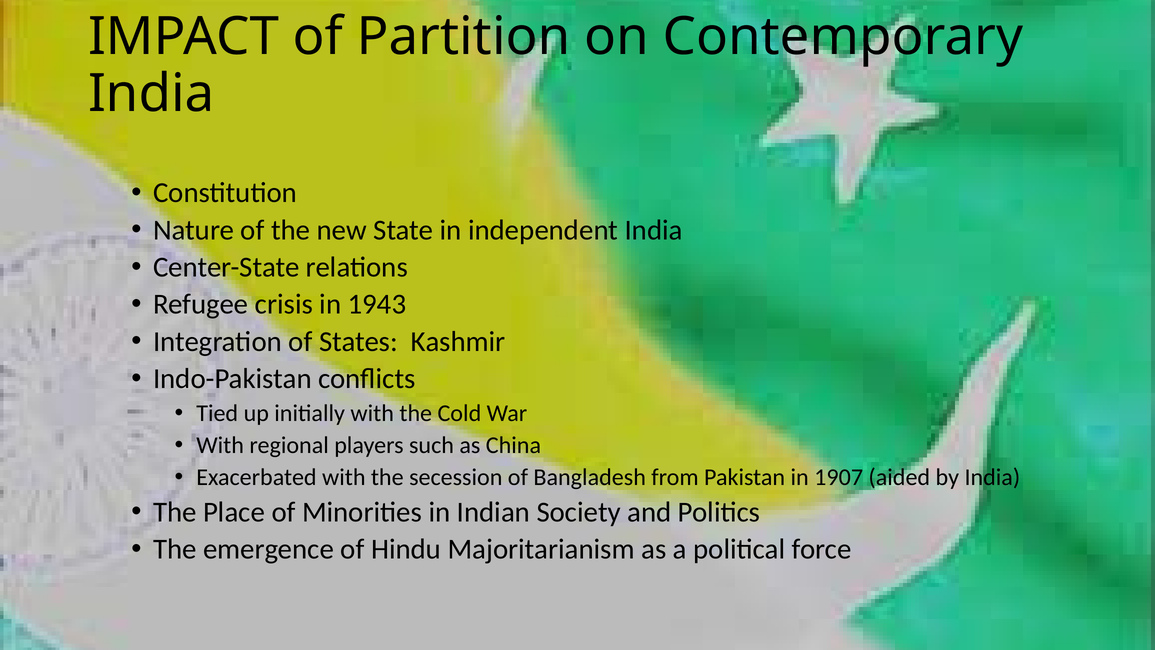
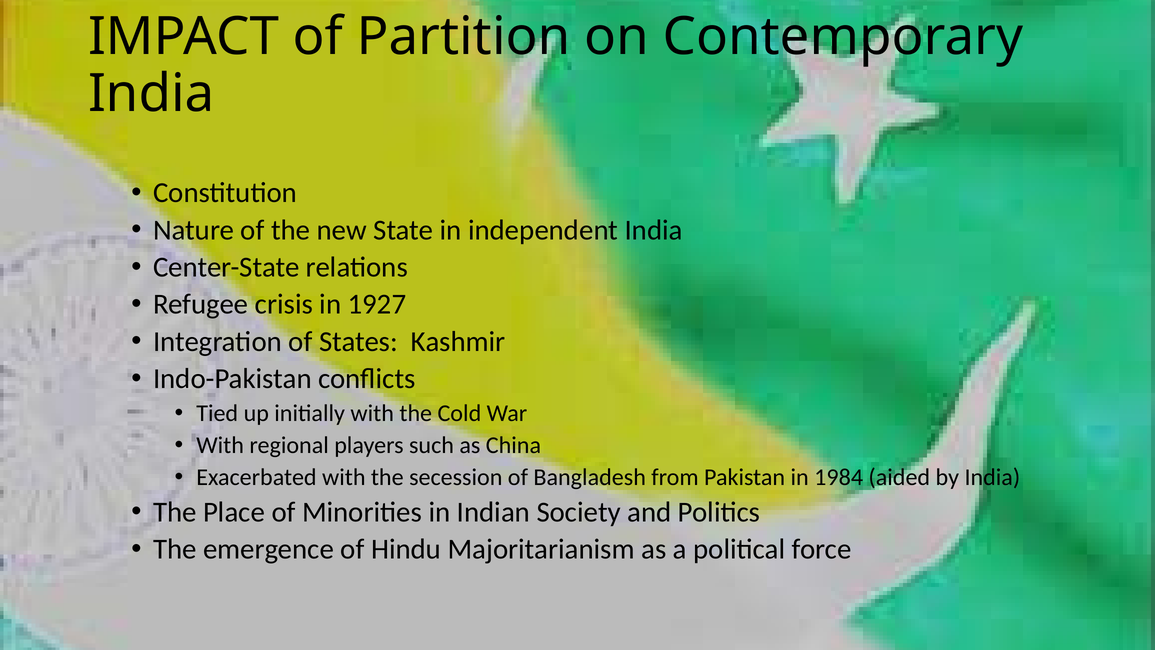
1943: 1943 -> 1927
1907: 1907 -> 1984
